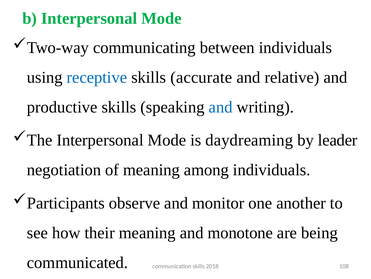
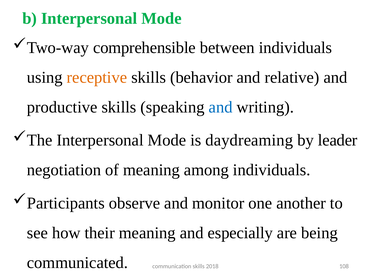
communicating: communicating -> comprehensible
receptive colour: blue -> orange
accurate: accurate -> behavior
monotone: monotone -> especially
